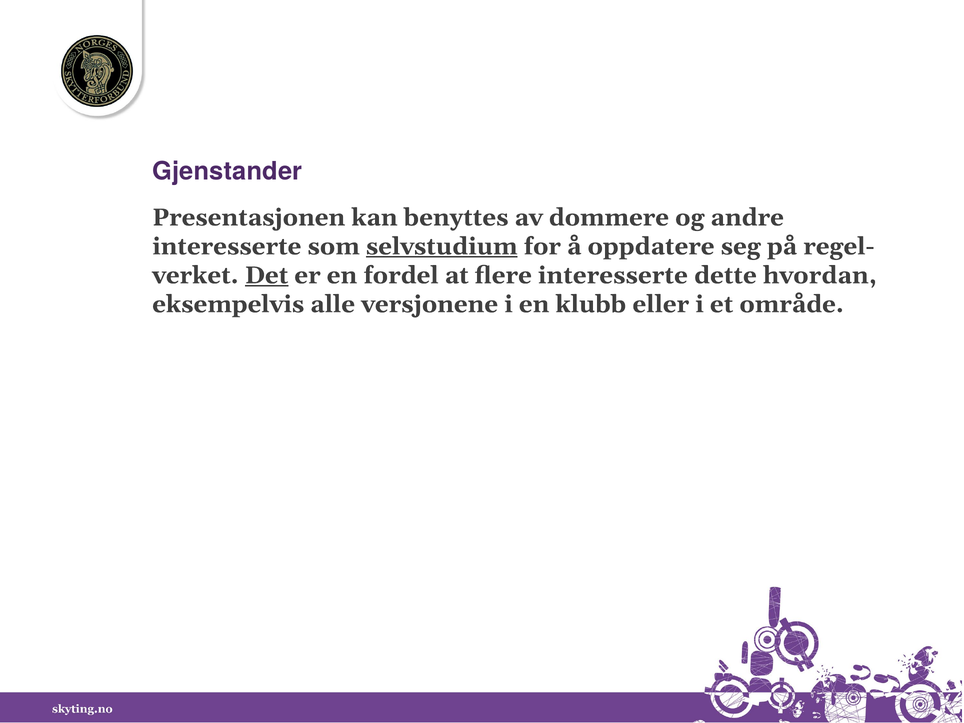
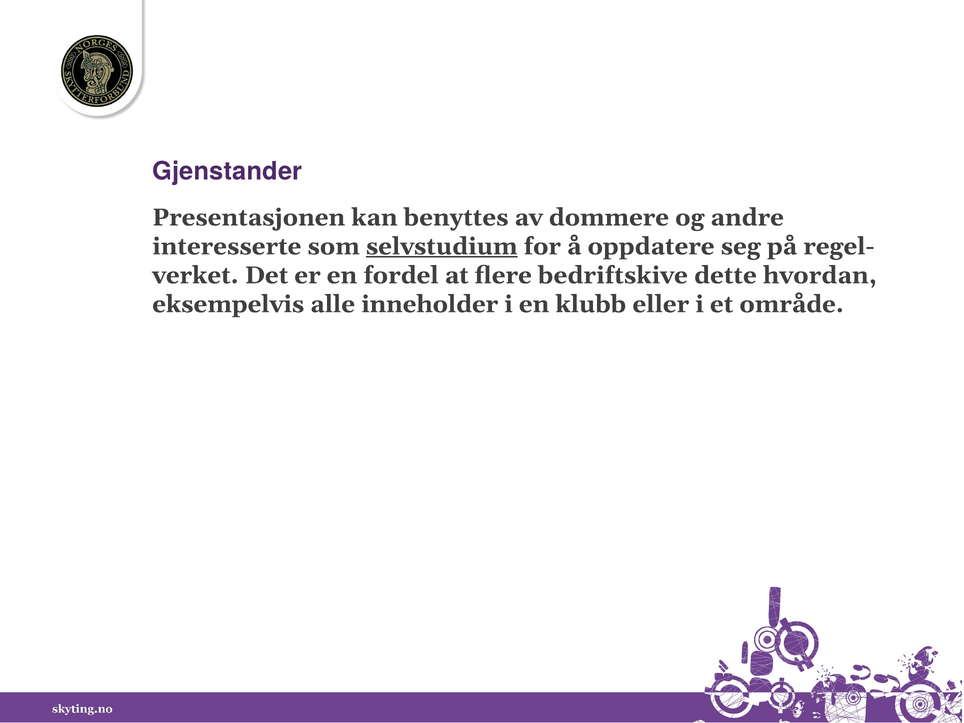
Det underline: present -> none
flere interesserte: interesserte -> bedriftskive
versjonene: versjonene -> inneholder
